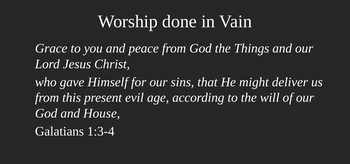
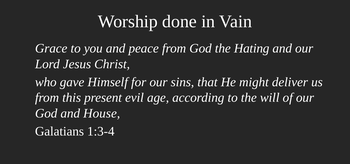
Things: Things -> Hating
